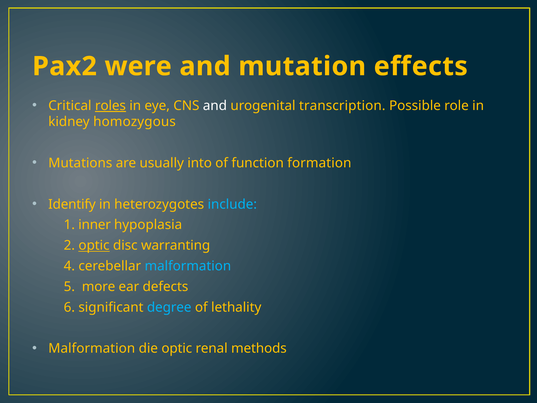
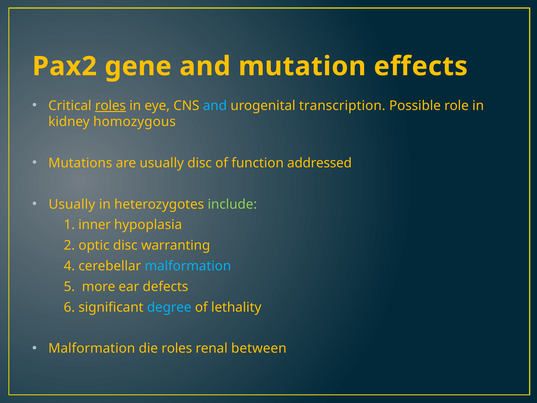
were: were -> gene
and at (215, 106) colour: white -> light blue
usually into: into -> disc
formation: formation -> addressed
Identify at (72, 204): Identify -> Usually
include colour: light blue -> light green
optic at (94, 245) underline: present -> none
die optic: optic -> roles
methods: methods -> between
